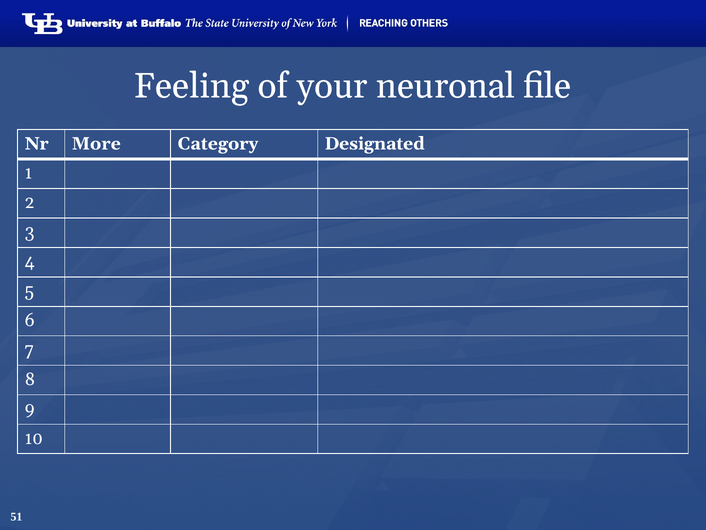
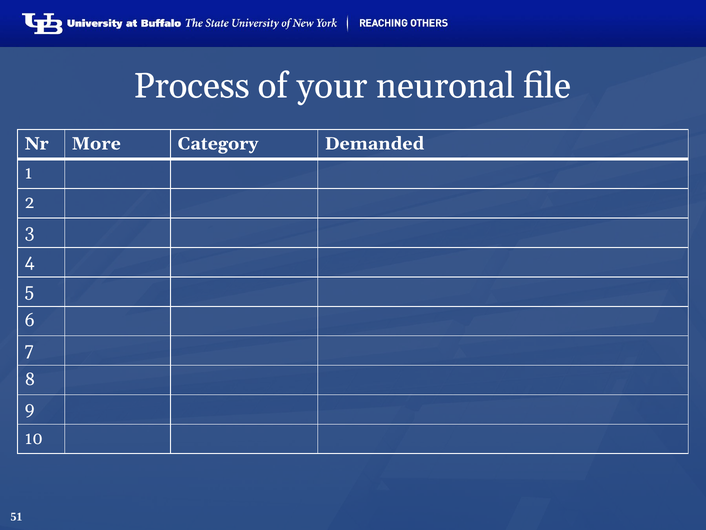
Feeling: Feeling -> Process
Designated: Designated -> Demanded
